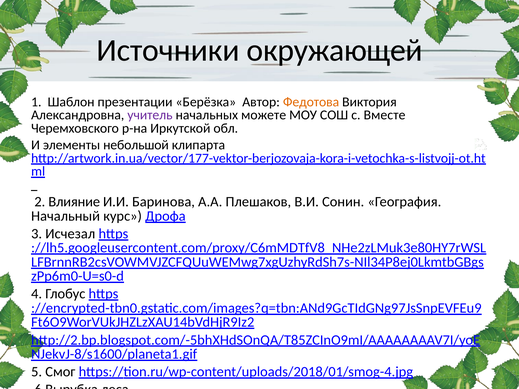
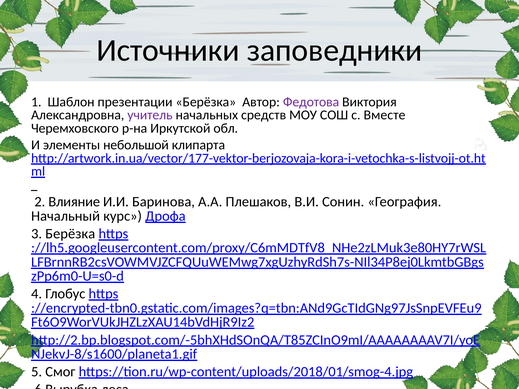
окружающей: окружающей -> заповедники
Федотова colour: orange -> purple
можете: можете -> средств
3 Исчезал: Исчезал -> Берёзка
